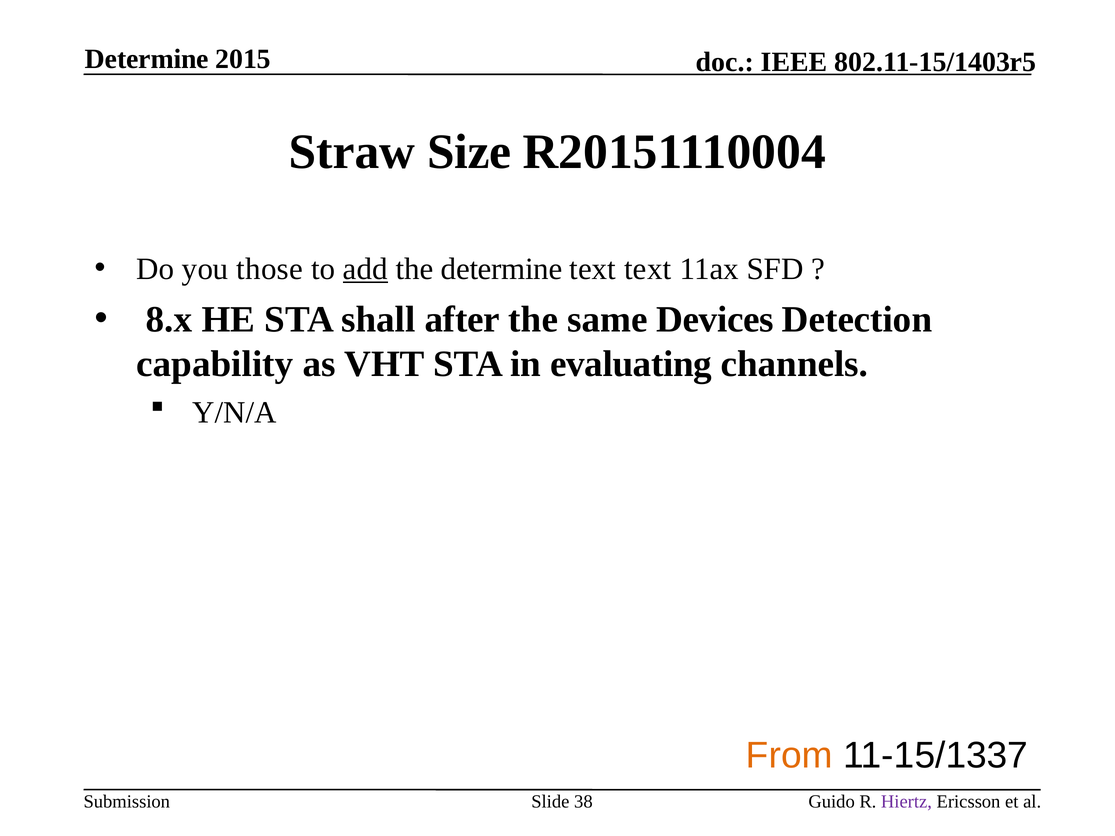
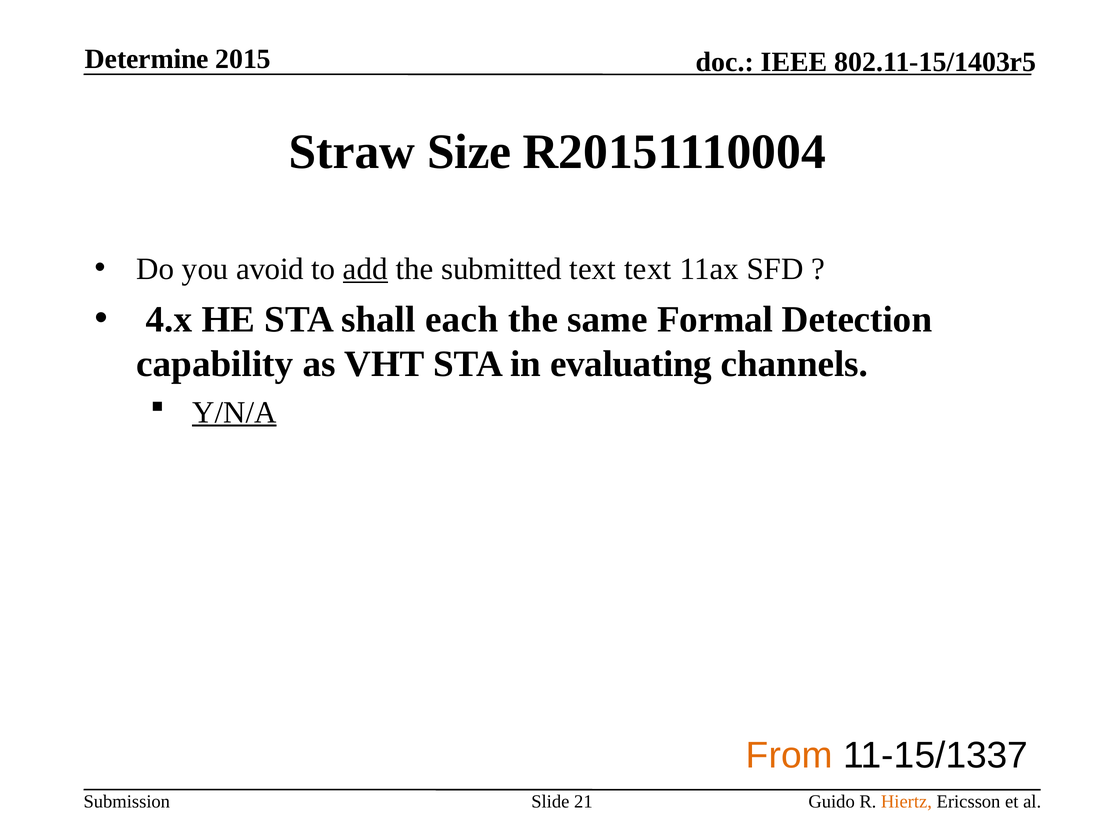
those: those -> avoid
the determine: determine -> submitted
8.x: 8.x -> 4.x
after: after -> each
Devices: Devices -> Formal
Y/N/A underline: none -> present
38: 38 -> 21
Hiertz colour: purple -> orange
